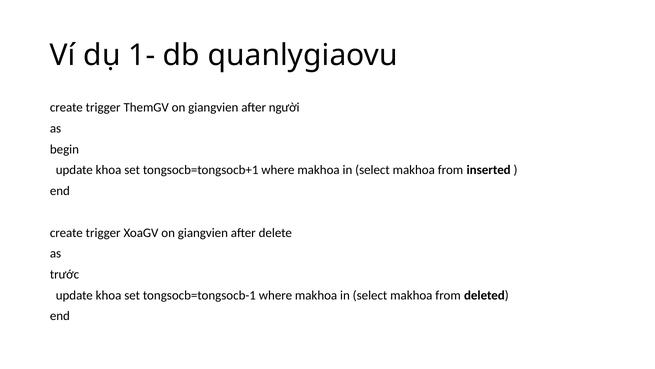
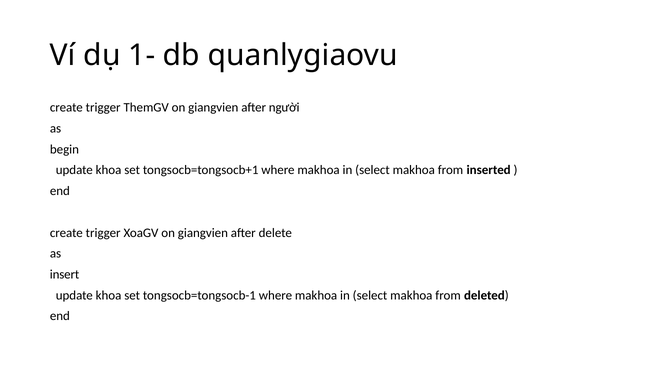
trước: trước -> insert
